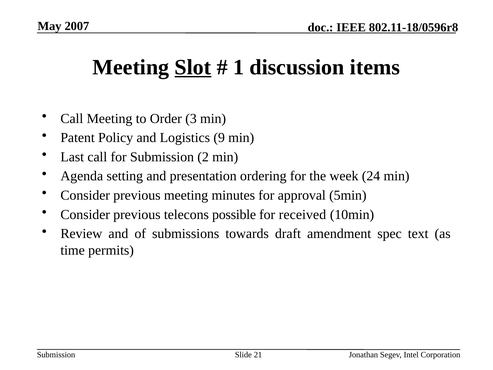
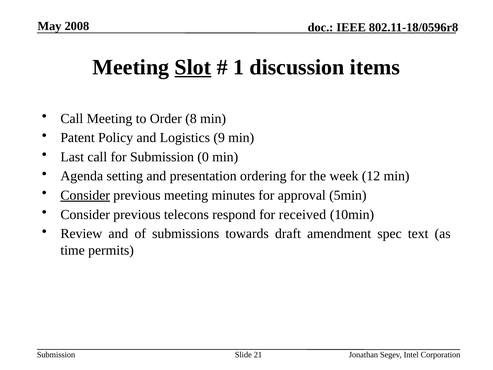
2007: 2007 -> 2008
3: 3 -> 8
2: 2 -> 0
24: 24 -> 12
Consider at (85, 195) underline: none -> present
possible: possible -> respond
